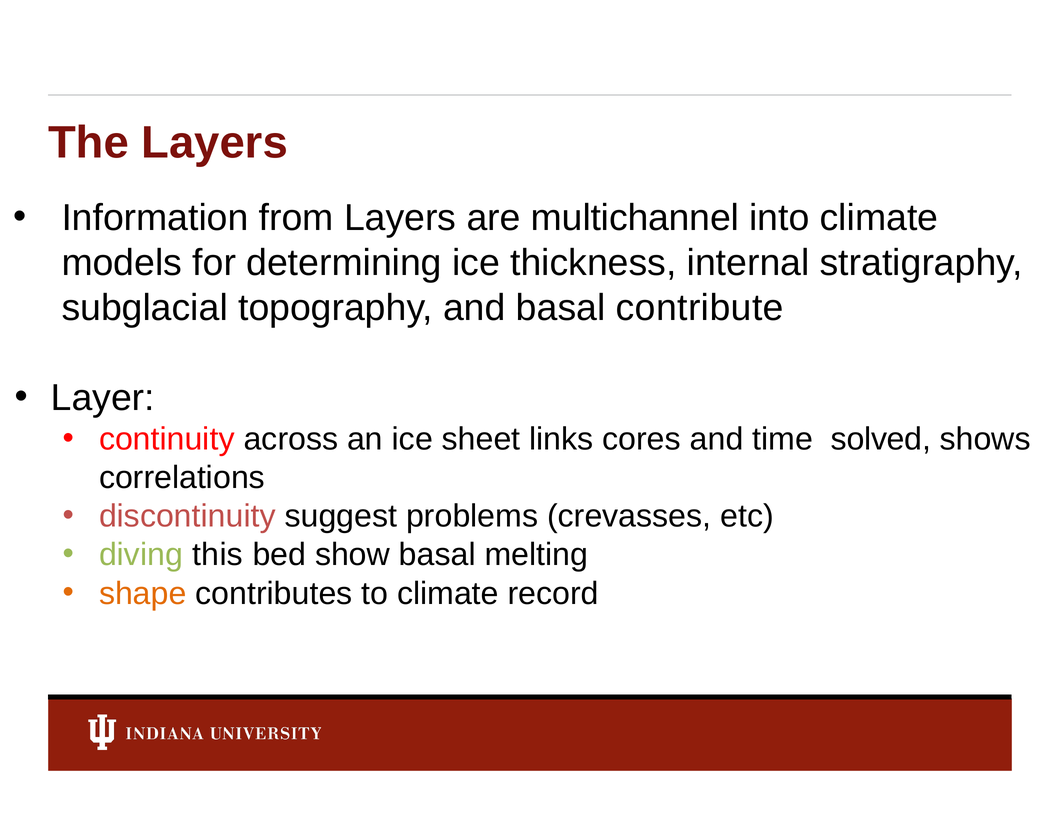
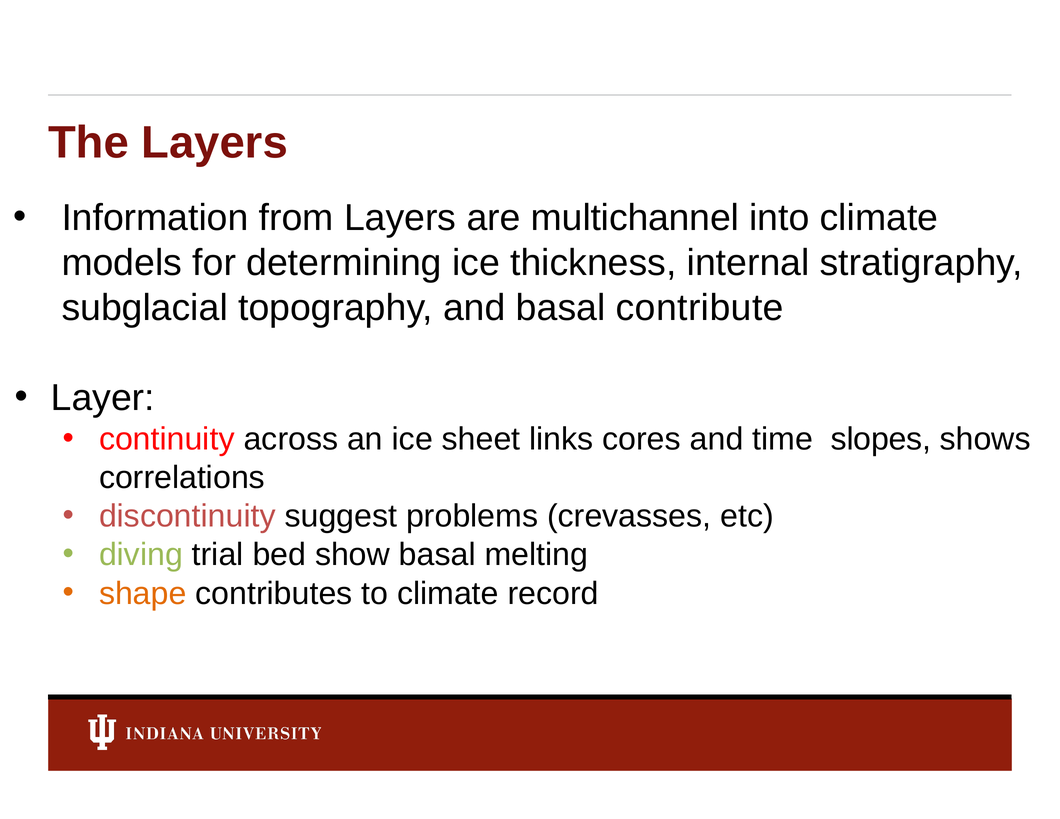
solved: solved -> slopes
this: this -> trial
